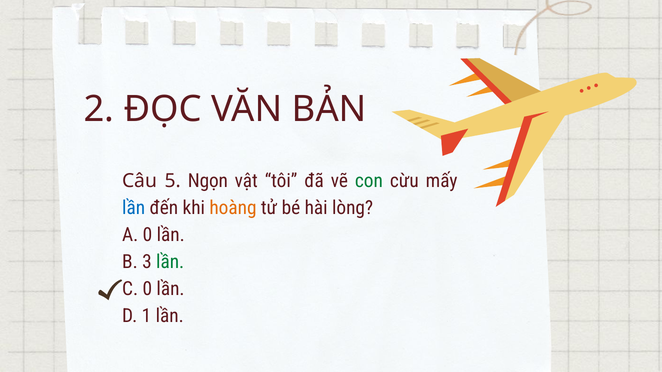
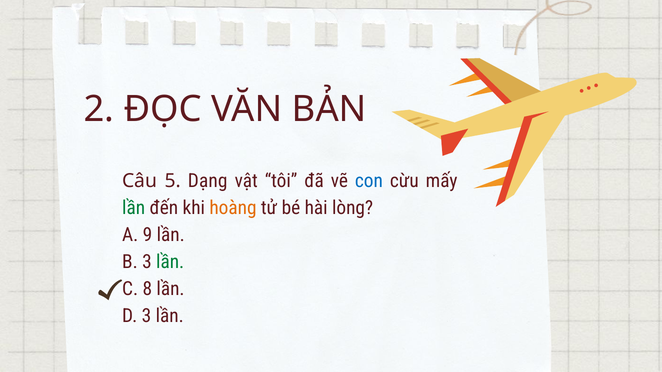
Ngọn: Ngọn -> Dạng
con colour: green -> blue
lần at (134, 208) colour: blue -> green
A 0: 0 -> 9
C 0: 0 -> 8
D 1: 1 -> 3
